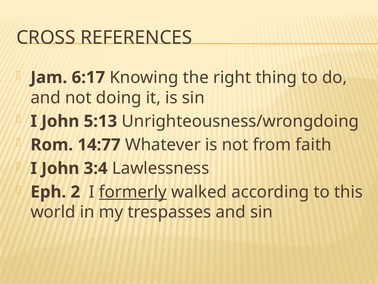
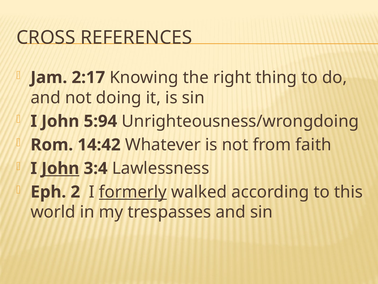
6:17: 6:17 -> 2:17
5:13: 5:13 -> 5:94
14:77: 14:77 -> 14:42
John at (60, 168) underline: none -> present
